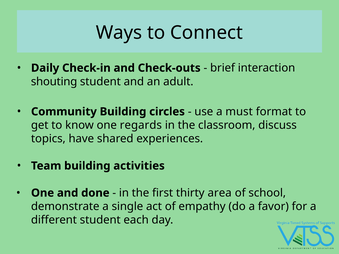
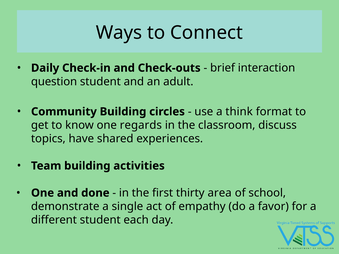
shouting: shouting -> question
must: must -> think
